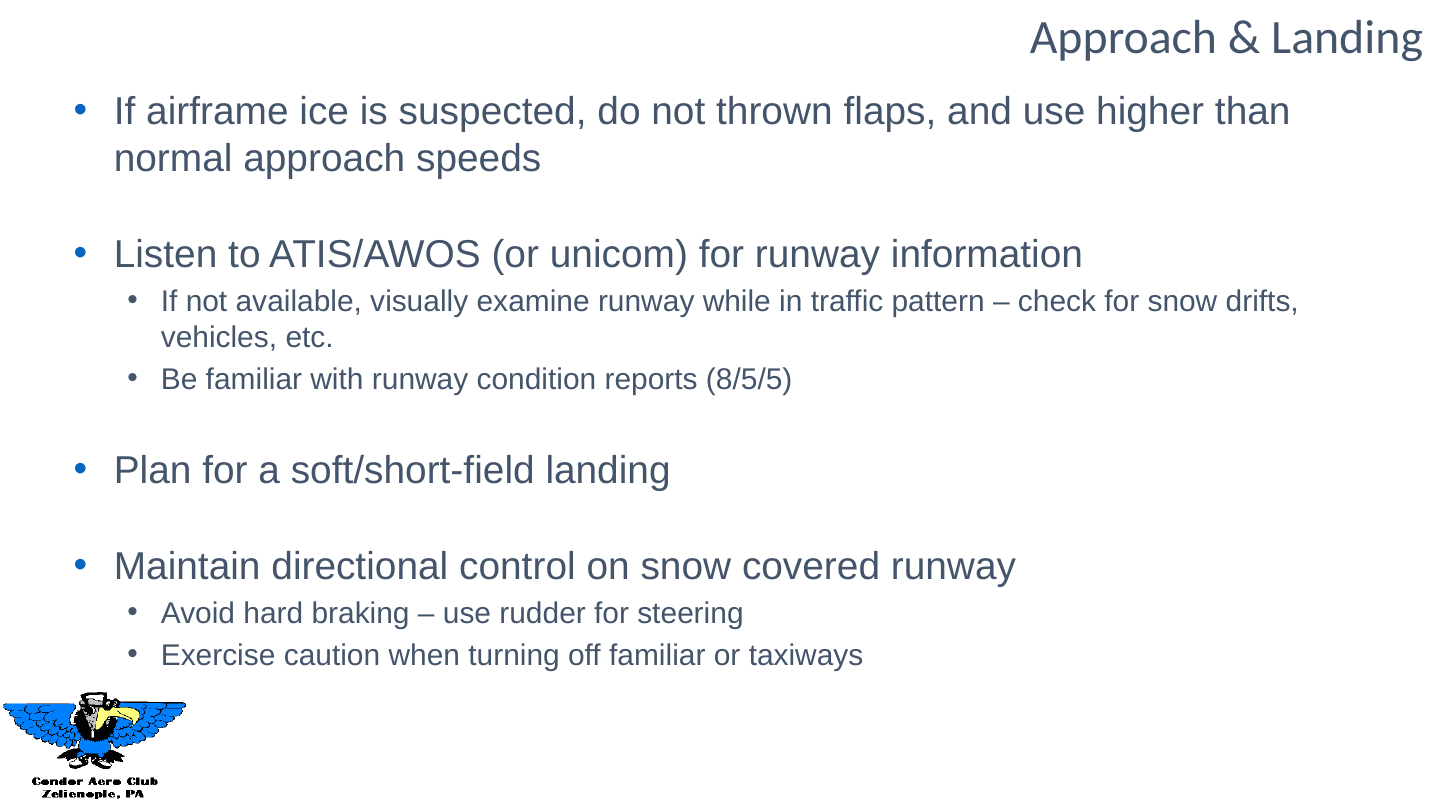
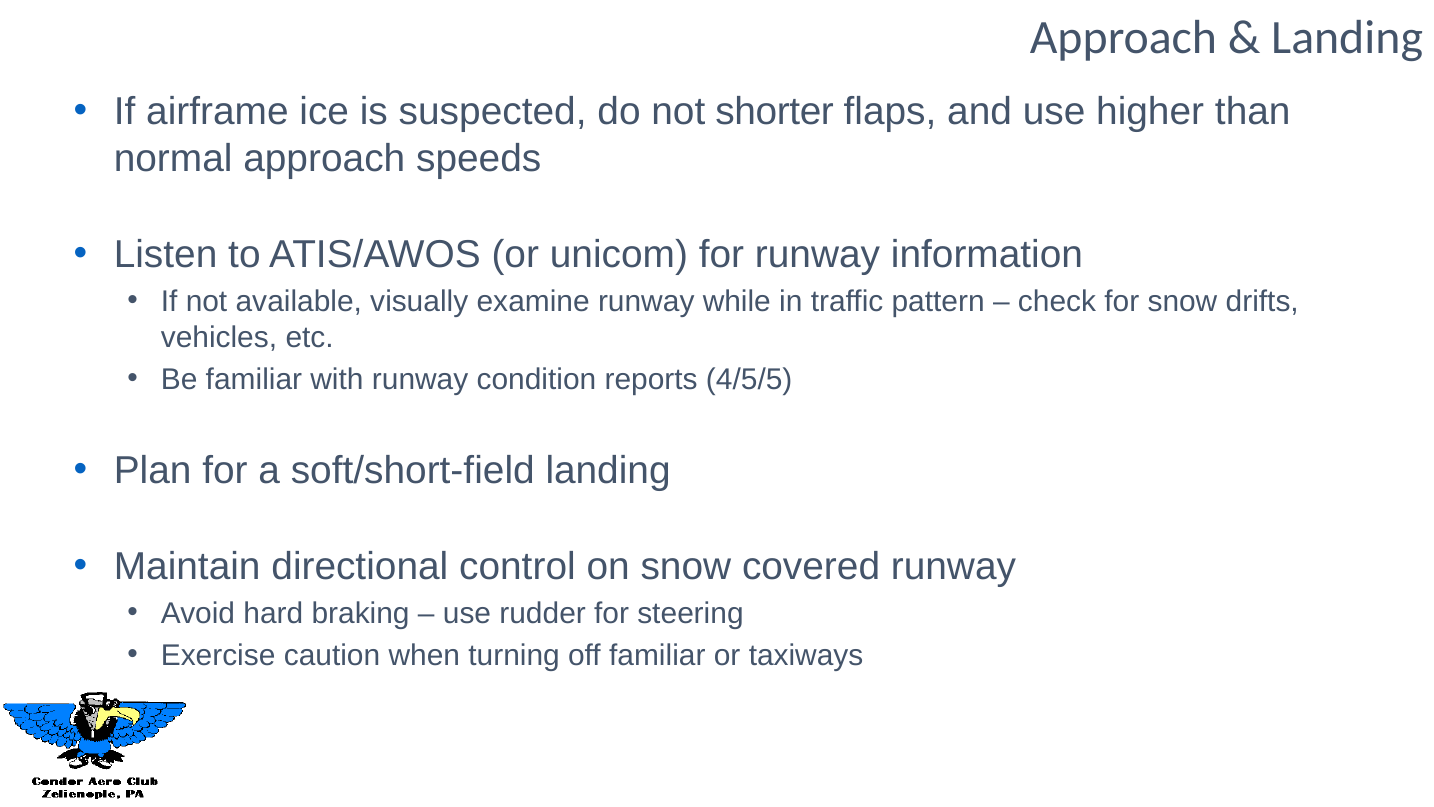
thrown: thrown -> shorter
8/5/5: 8/5/5 -> 4/5/5
